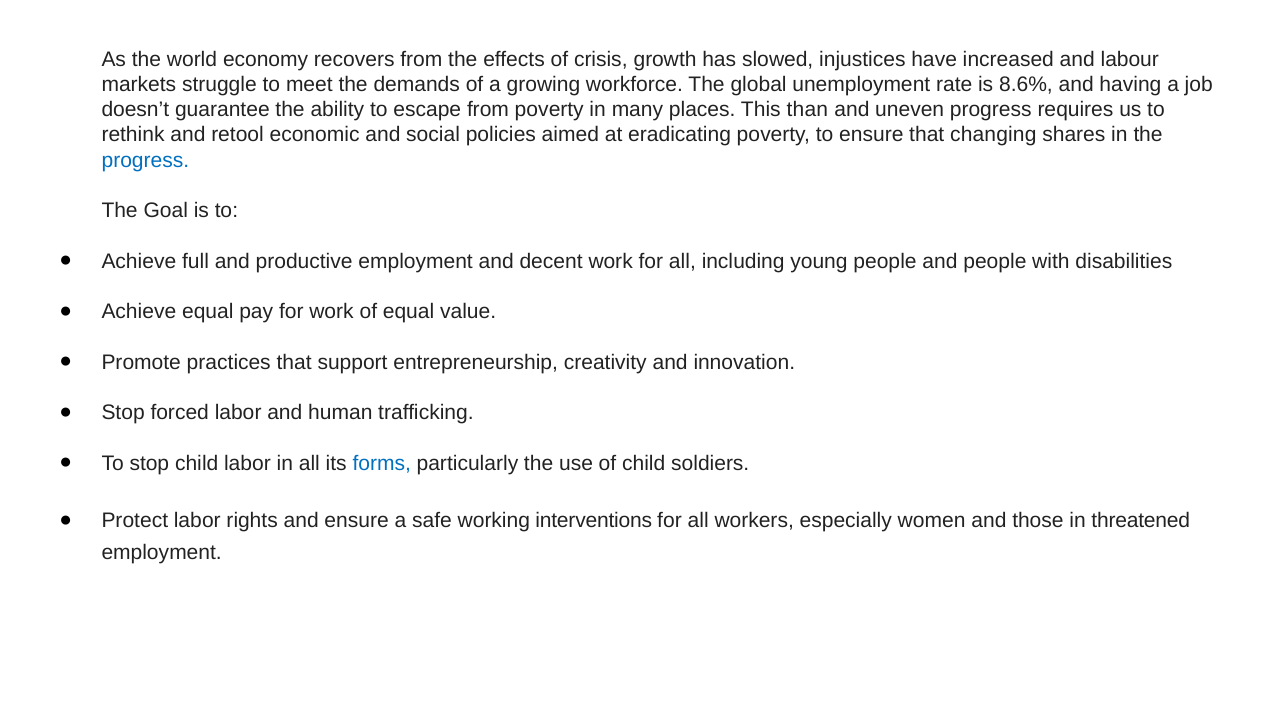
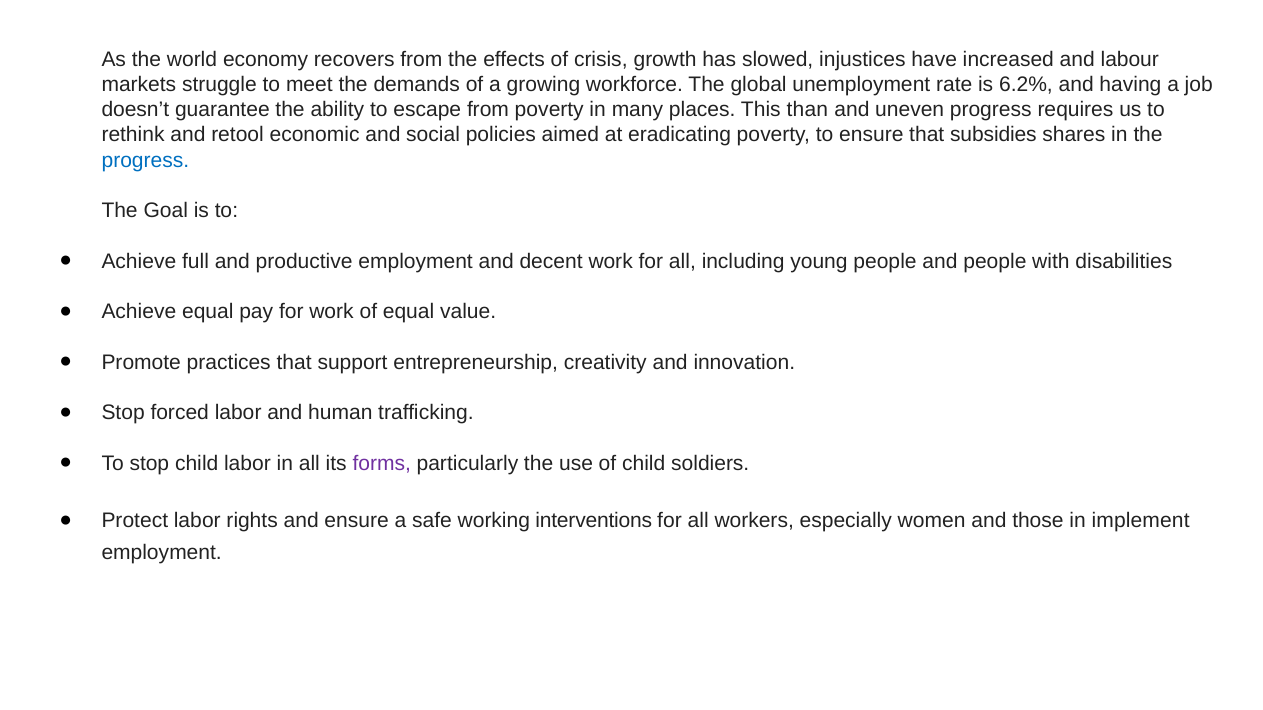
8.6%: 8.6% -> 6.2%
changing: changing -> subsidies
forms colour: blue -> purple
threatened: threatened -> implement
